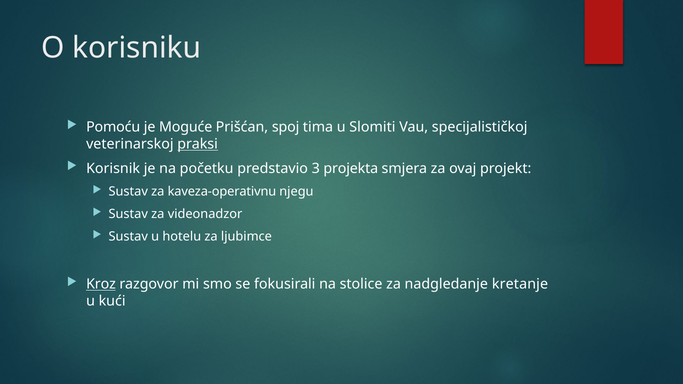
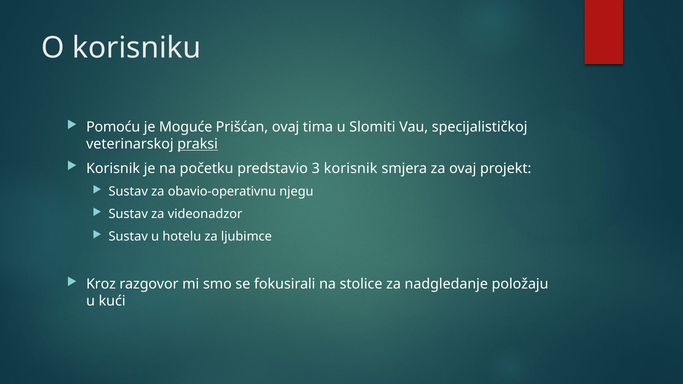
Prišćan spoj: spoj -> ovaj
3 projekta: projekta -> korisnik
kaveza-operativnu: kaveza-operativnu -> obavio-operativnu
Kroz underline: present -> none
kretanje: kretanje -> položaju
